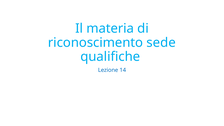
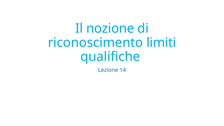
materia: materia -> nozione
sede: sede -> limiti
